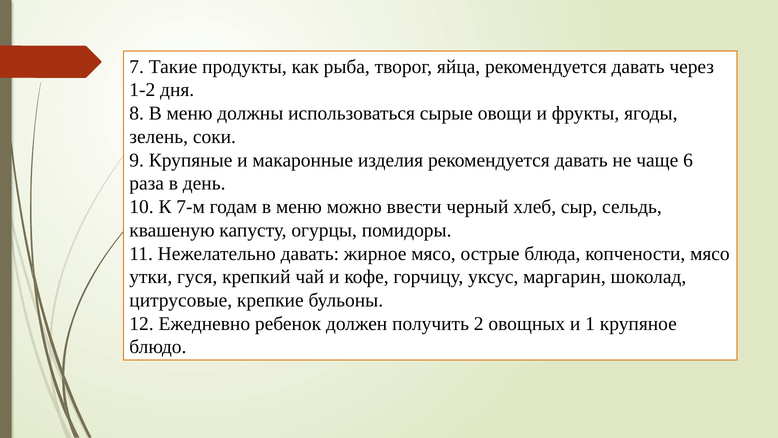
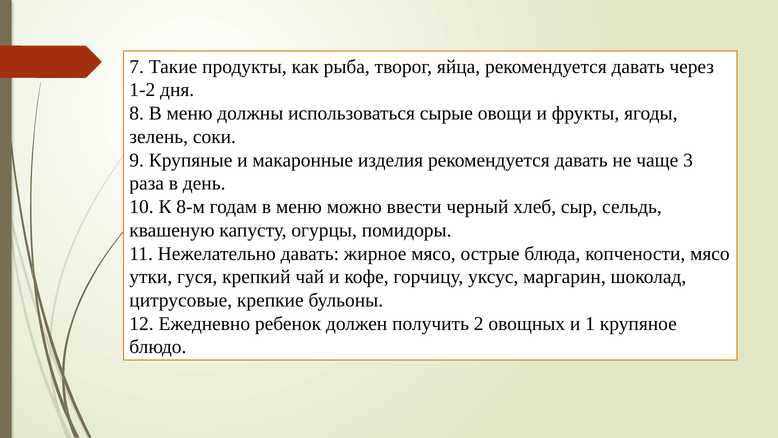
6: 6 -> 3
7-м: 7-м -> 8-м
